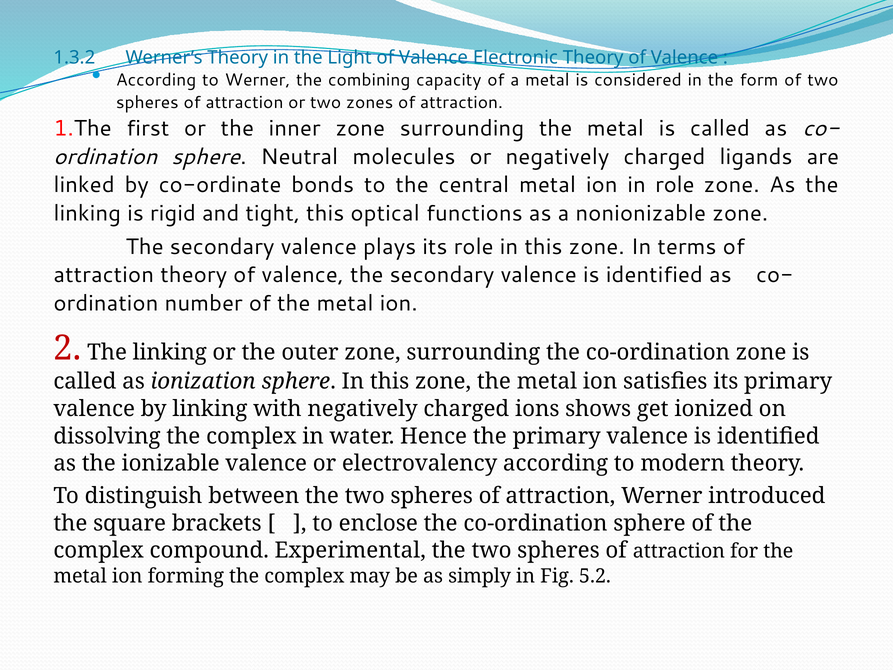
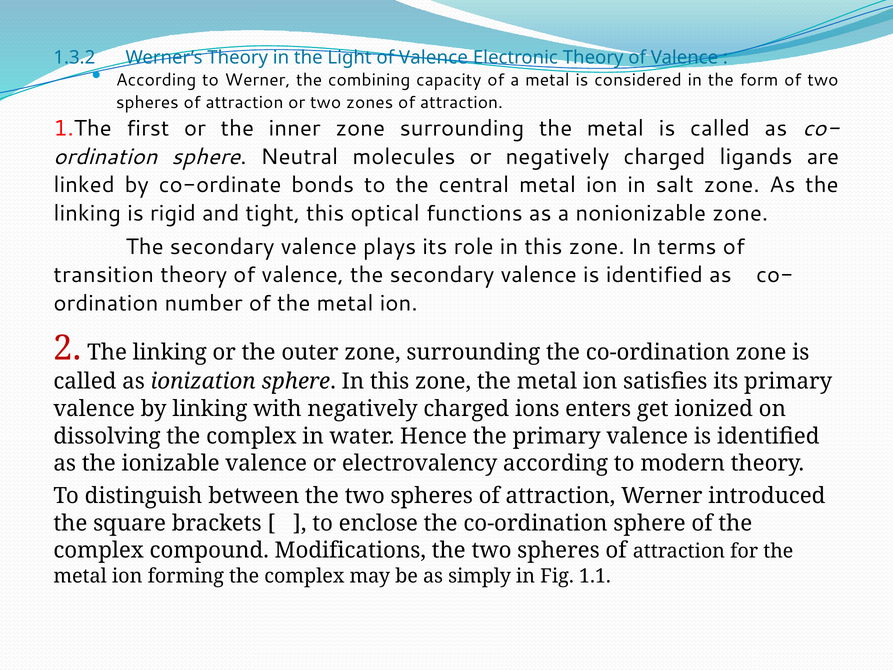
in role: role -> salt
attraction at (104, 275): attraction -> transition
shows: shows -> enters
Experimental: Experimental -> Modifications
5.2: 5.2 -> 1.1
